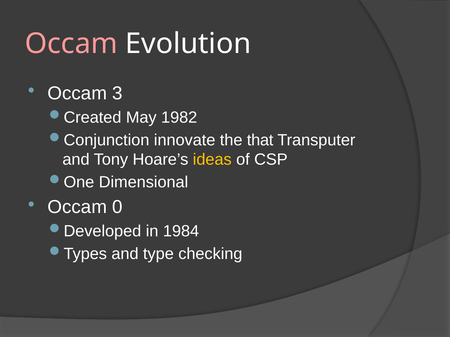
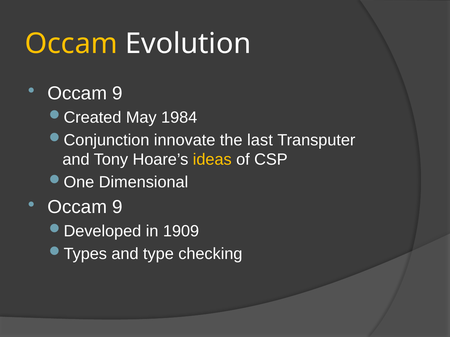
Occam at (71, 44) colour: pink -> yellow
3 at (117, 94): 3 -> 9
1982: 1982 -> 1984
that: that -> last
0 at (117, 207): 0 -> 9
1984: 1984 -> 1909
